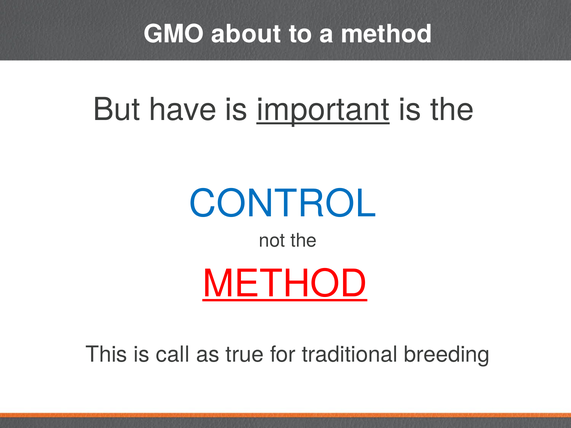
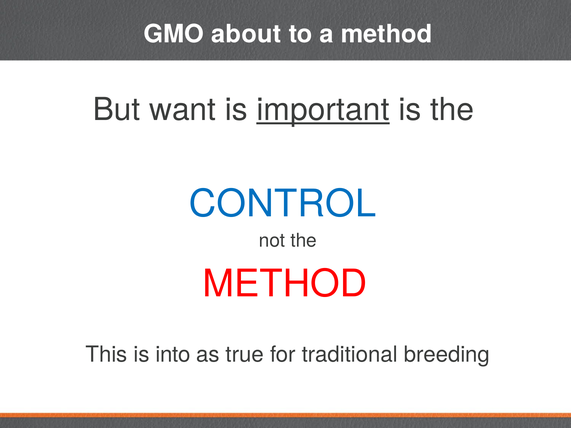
have: have -> want
METHOD at (285, 284) underline: present -> none
call: call -> into
